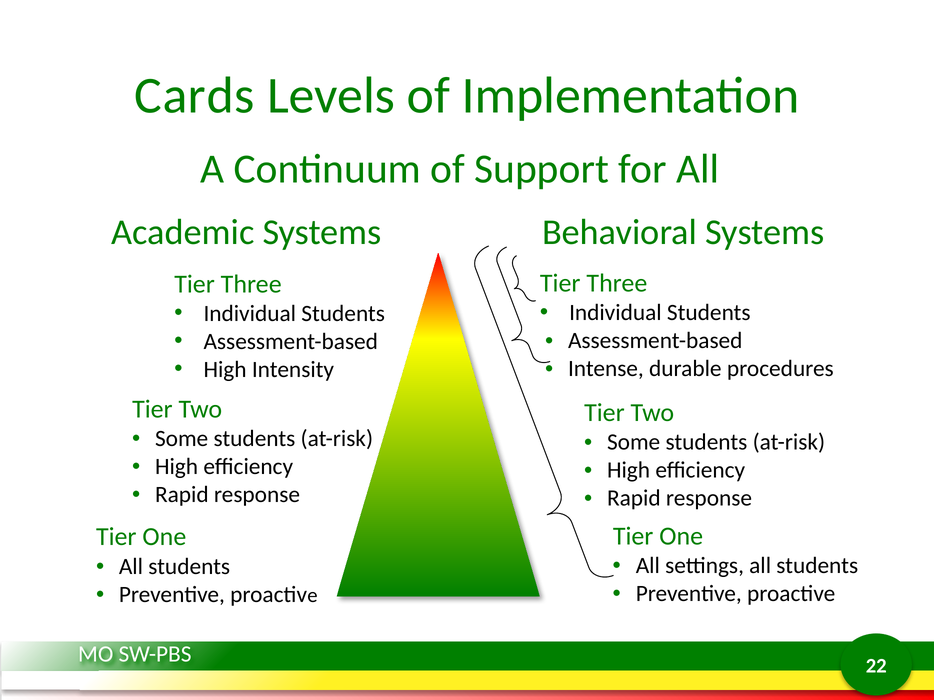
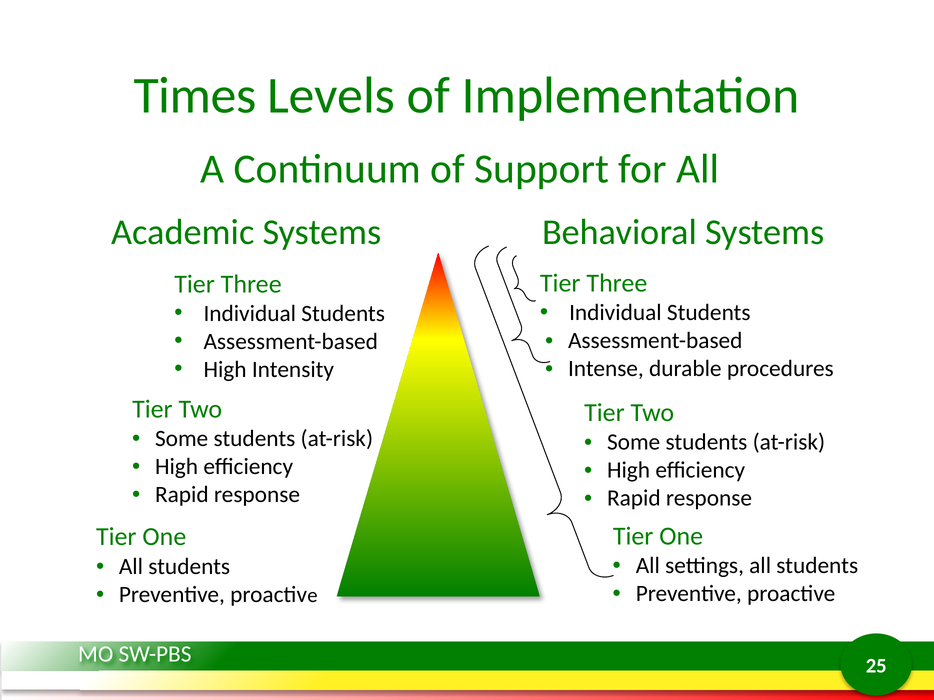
Cards: Cards -> Times
22: 22 -> 25
